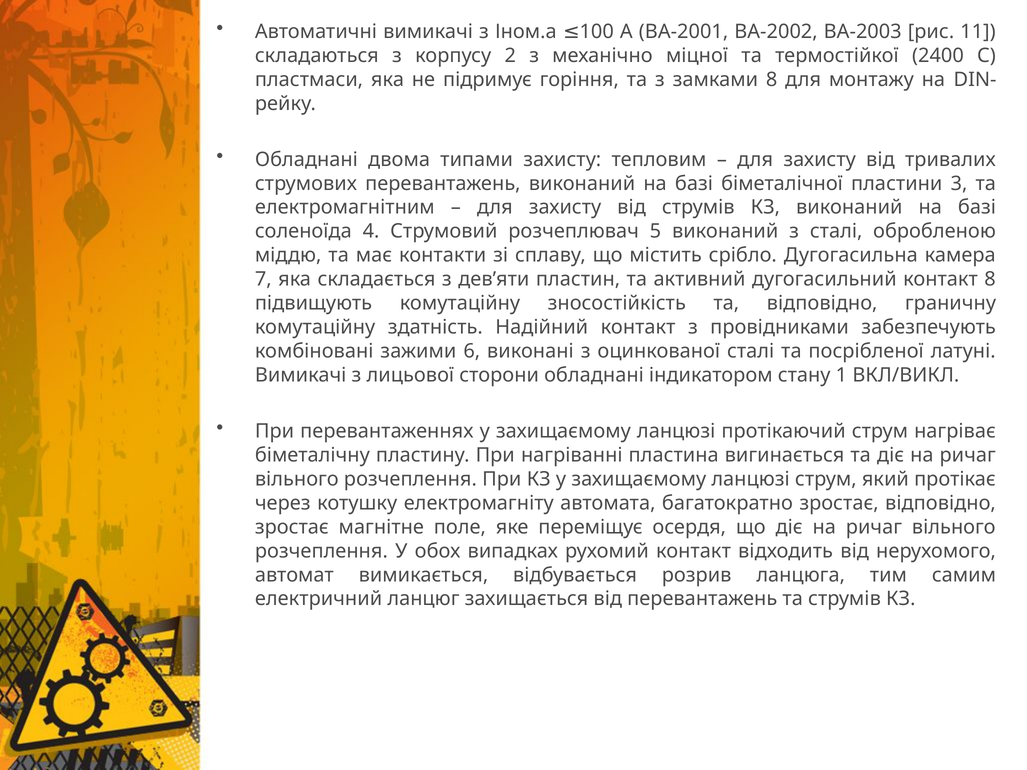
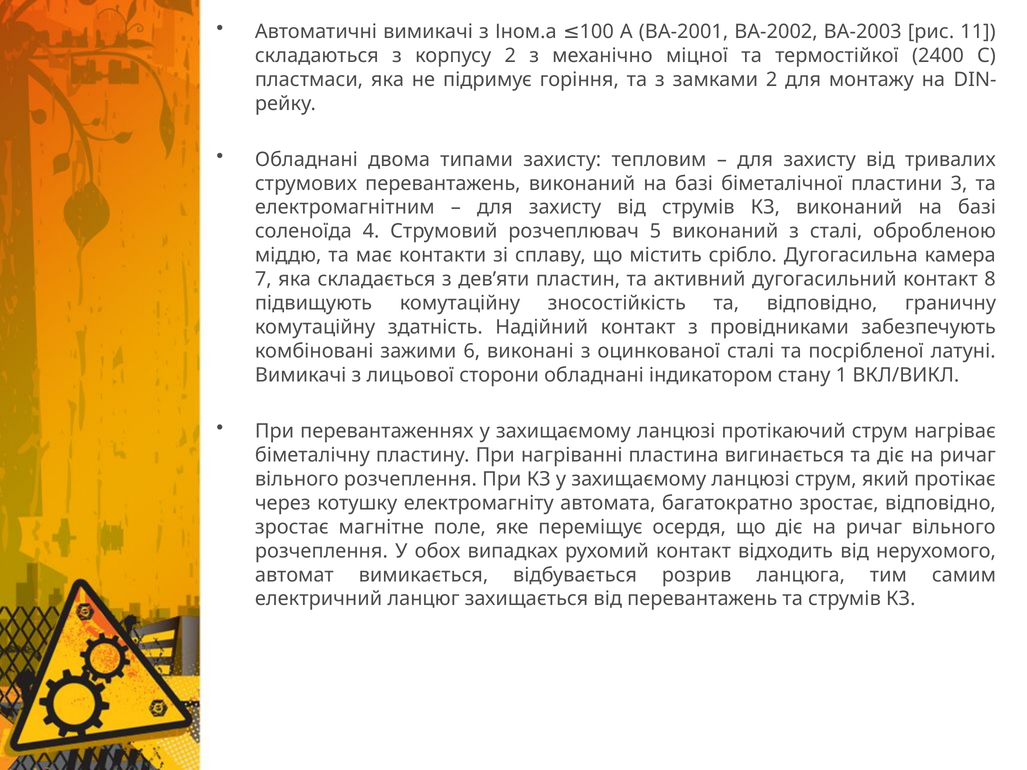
замками 8: 8 -> 2
